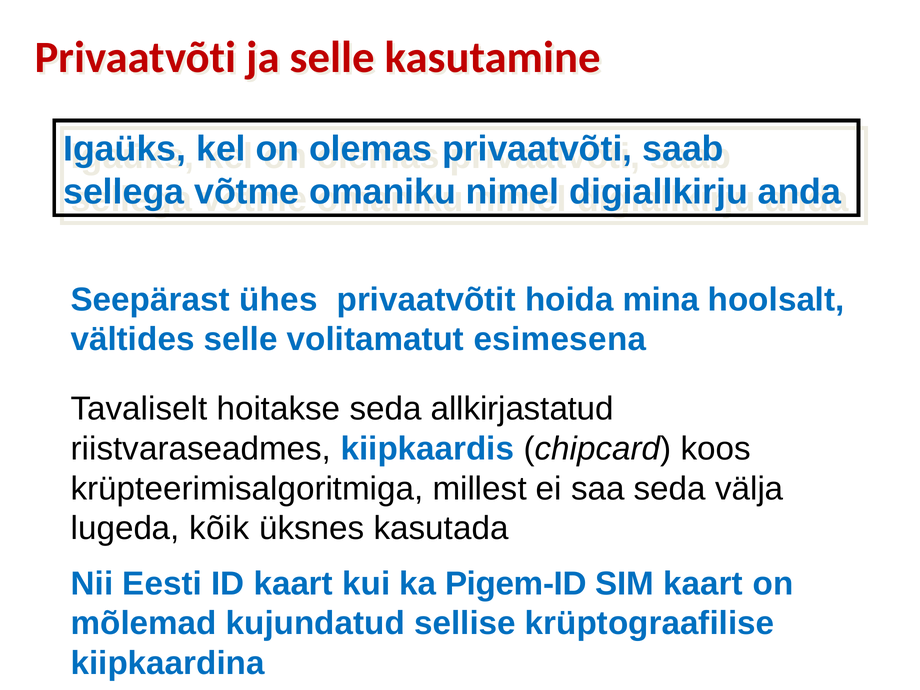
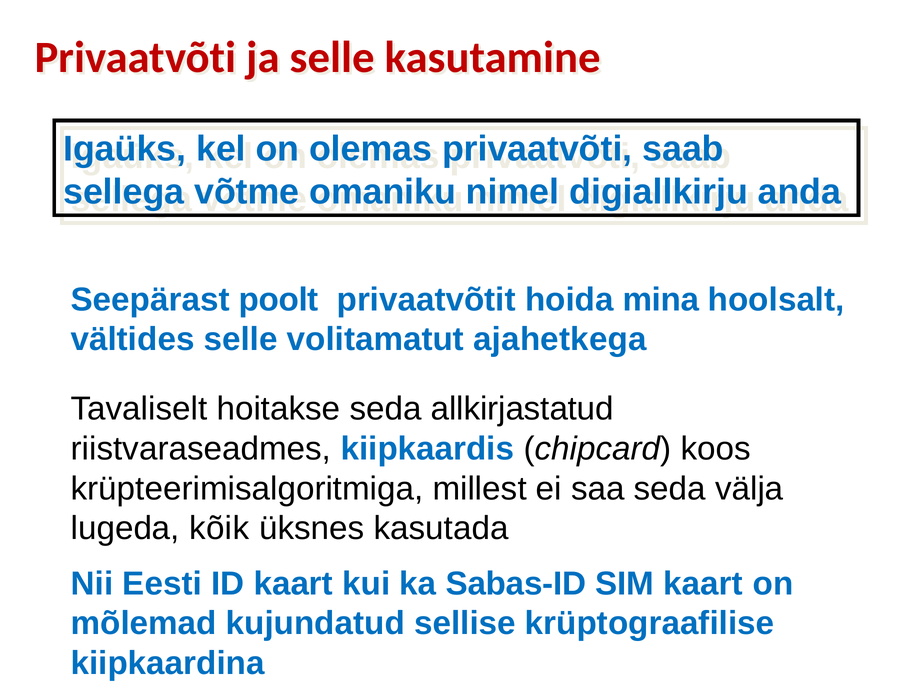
ühes: ühes -> poolt
esimesena: esimesena -> ajahetkega
Pigem-ID: Pigem-ID -> Sabas-ID
